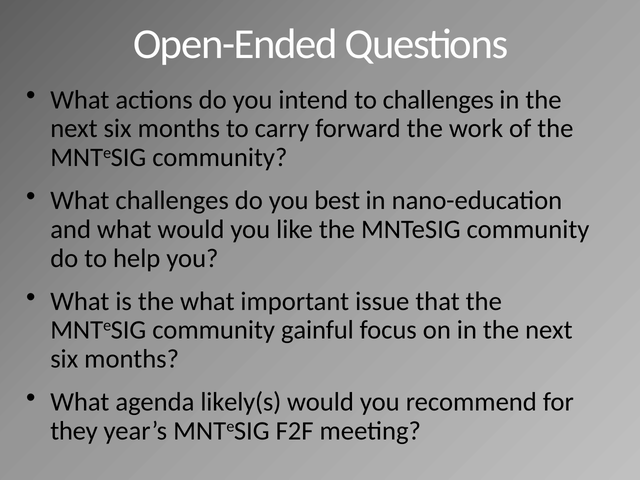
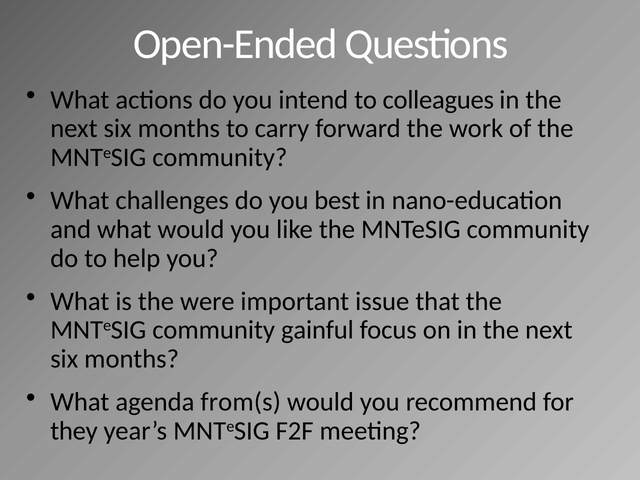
to challenges: challenges -> colleagues
the what: what -> were
likely(s: likely(s -> from(s
